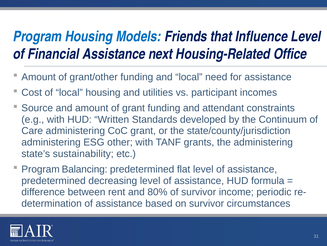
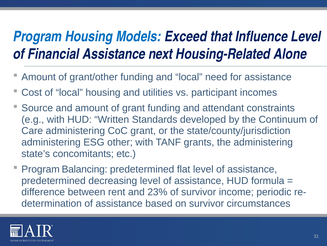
Friends: Friends -> Exceed
Office: Office -> Alone
sustainability: sustainability -> concomitants
80%: 80% -> 23%
